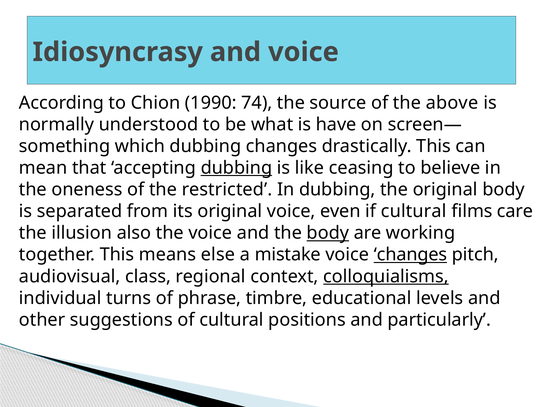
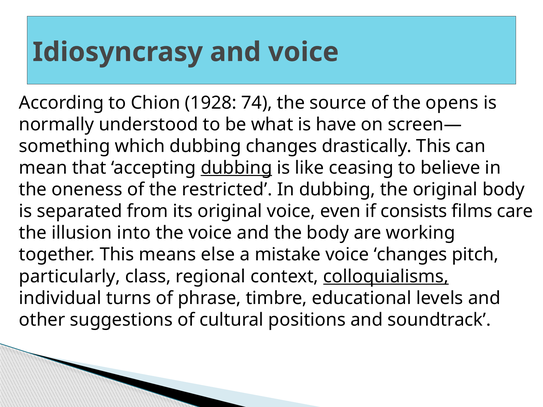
1990: 1990 -> 1928
above: above -> opens
if cultural: cultural -> consists
also: also -> into
body at (328, 233) underline: present -> none
changes at (411, 255) underline: present -> none
audiovisual: audiovisual -> particularly
particularly: particularly -> soundtrack
